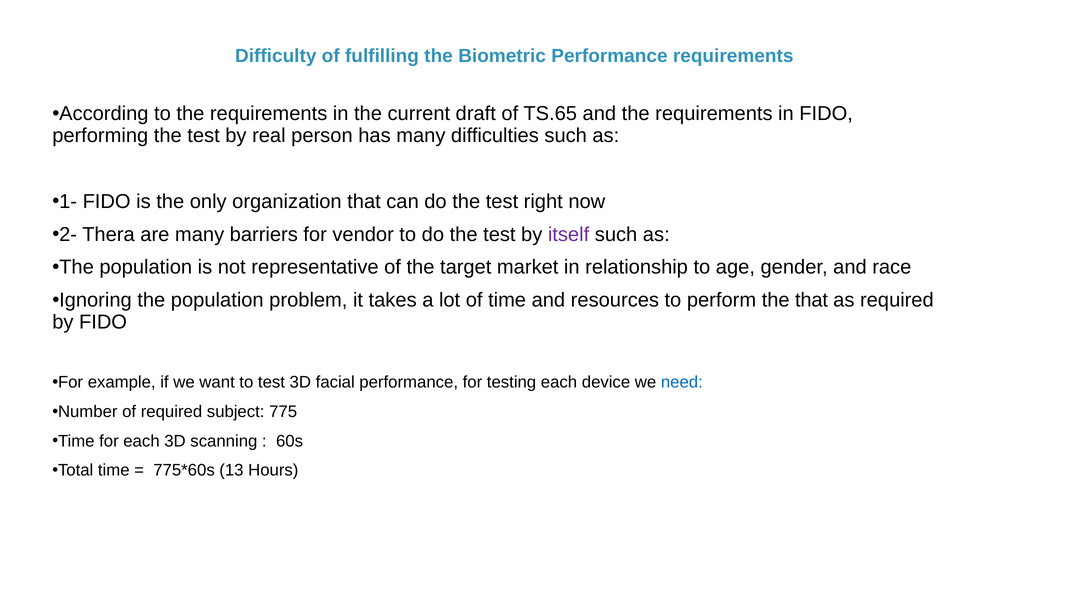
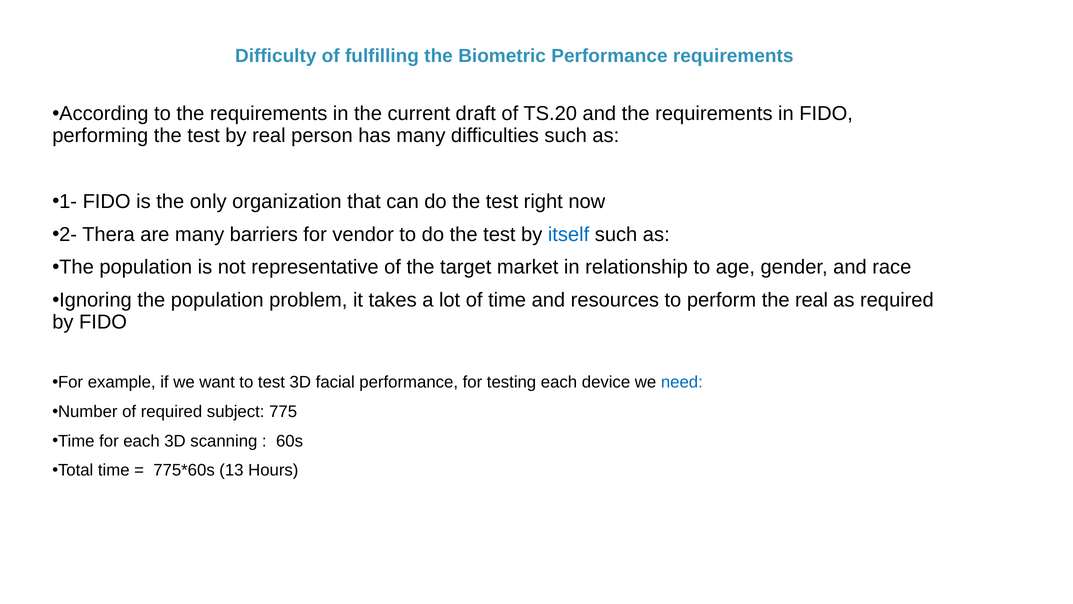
TS.65: TS.65 -> TS.20
itself colour: purple -> blue
the that: that -> real
